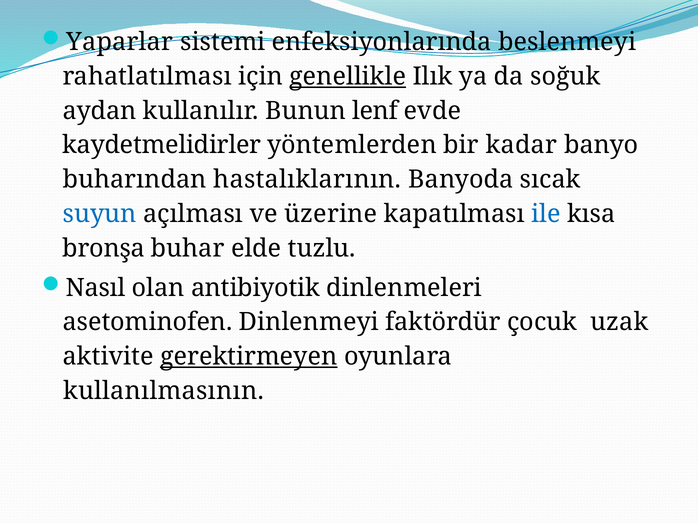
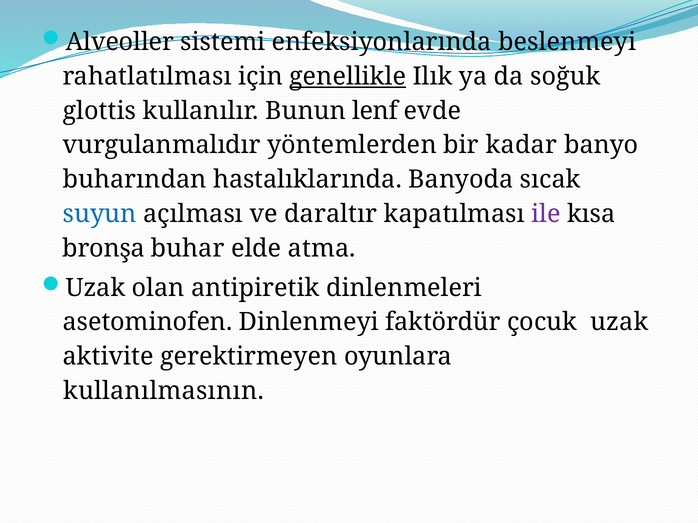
Yaparlar: Yaparlar -> Alveoller
aydan: aydan -> glottis
kaydetmelidirler: kaydetmelidirler -> vurgulanmalıdır
hastalıklarının: hastalıklarının -> hastalıklarında
üzerine: üzerine -> daraltır
ile colour: blue -> purple
tuzlu: tuzlu -> atma
Nasıl at (96, 288): Nasıl -> Uzak
antibiyotik: antibiyotik -> antipiretik
gerektirmeyen underline: present -> none
